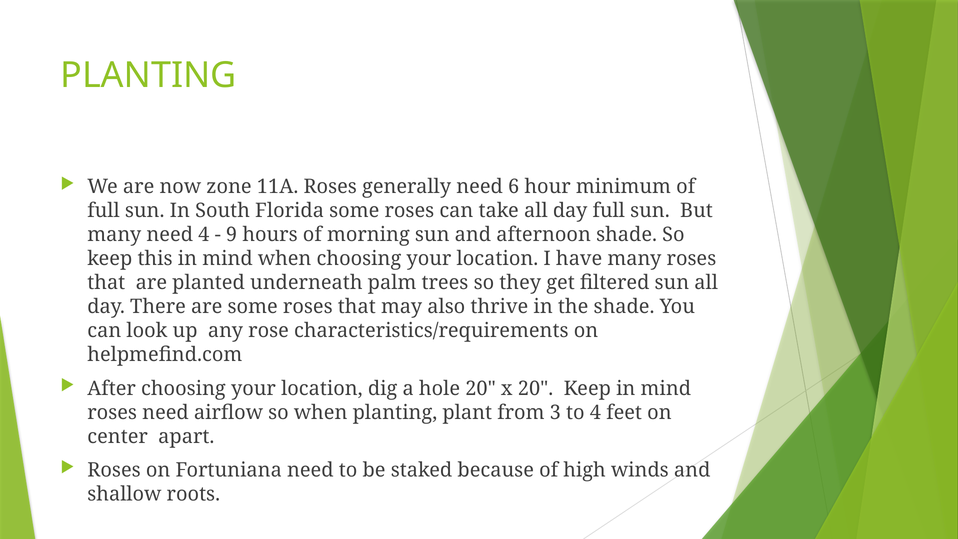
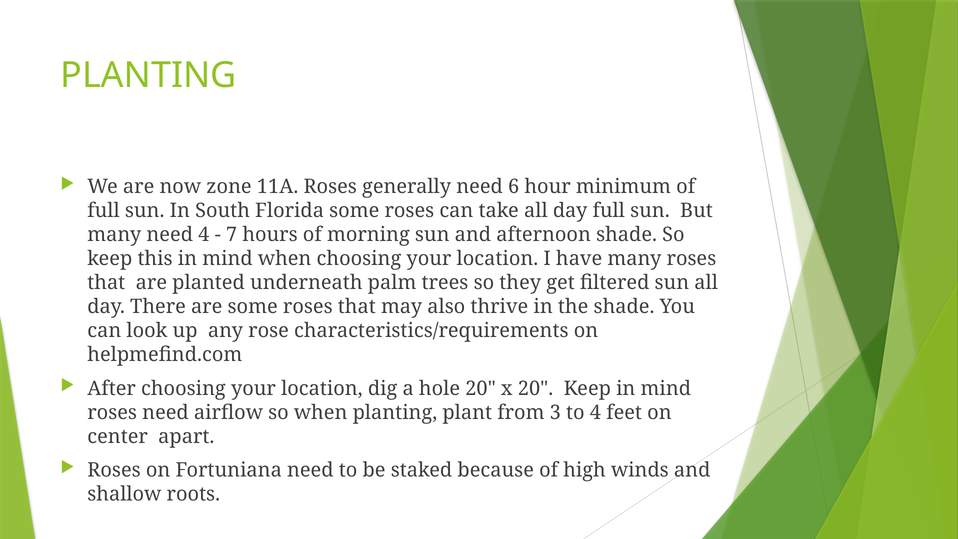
9: 9 -> 7
